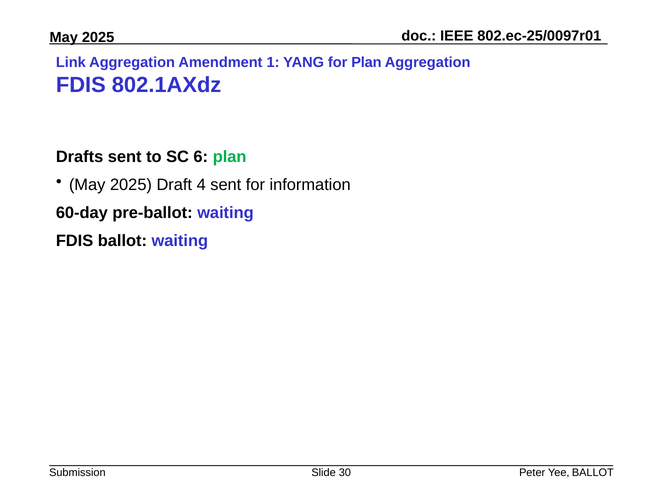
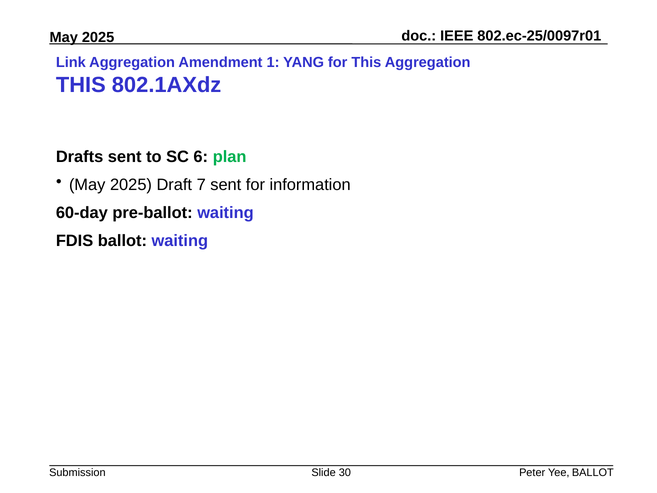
for Plan: Plan -> This
FDIS at (81, 85): FDIS -> THIS
4: 4 -> 7
